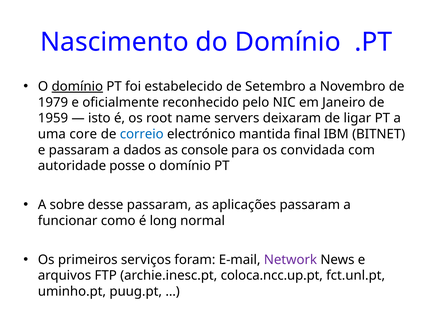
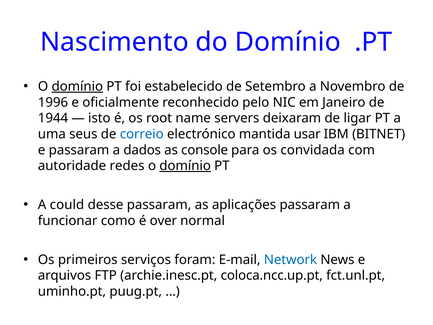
1979: 1979 -> 1996
1959: 1959 -> 1944
core: core -> seus
final: final -> usar
posse: posse -> redes
domínio at (185, 166) underline: none -> present
sobre: sobre -> could
long: long -> over
Network colour: purple -> blue
